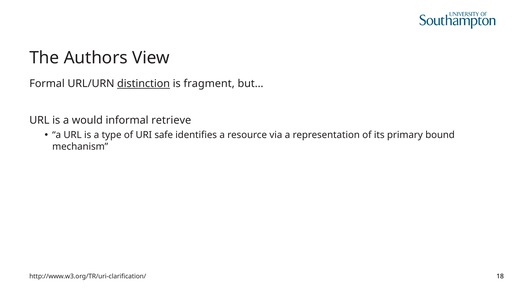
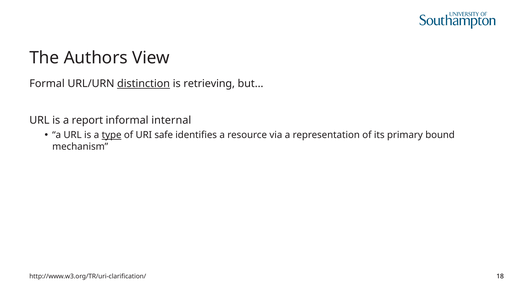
fragment: fragment -> retrieving
would: would -> report
retrieve: retrieve -> internal
type underline: none -> present
